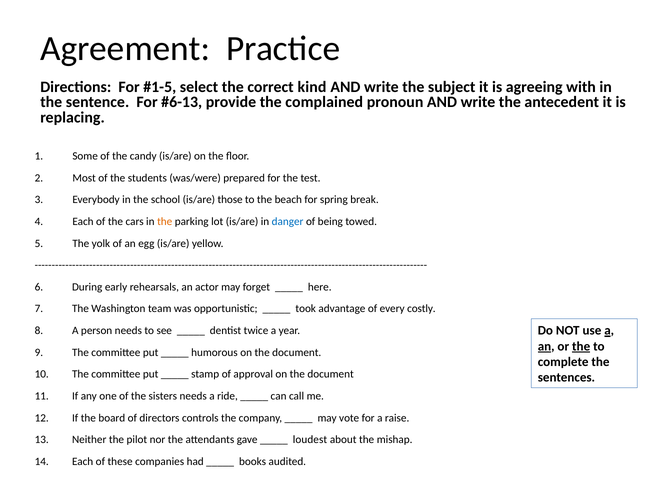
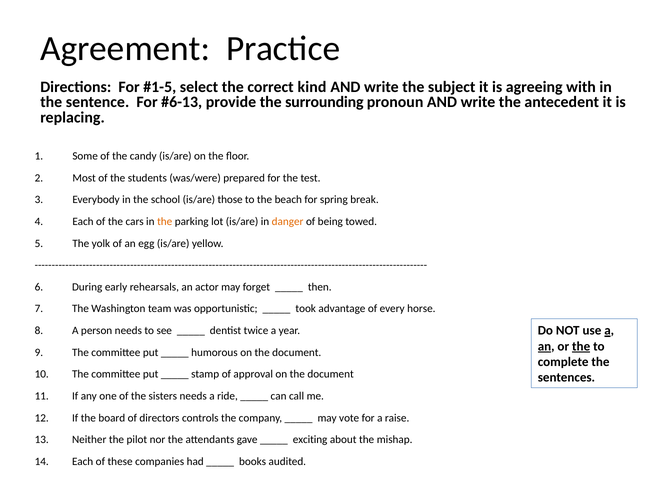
complained: complained -> surrounding
danger colour: blue -> orange
here: here -> then
costly: costly -> horse
loudest: loudest -> exciting
